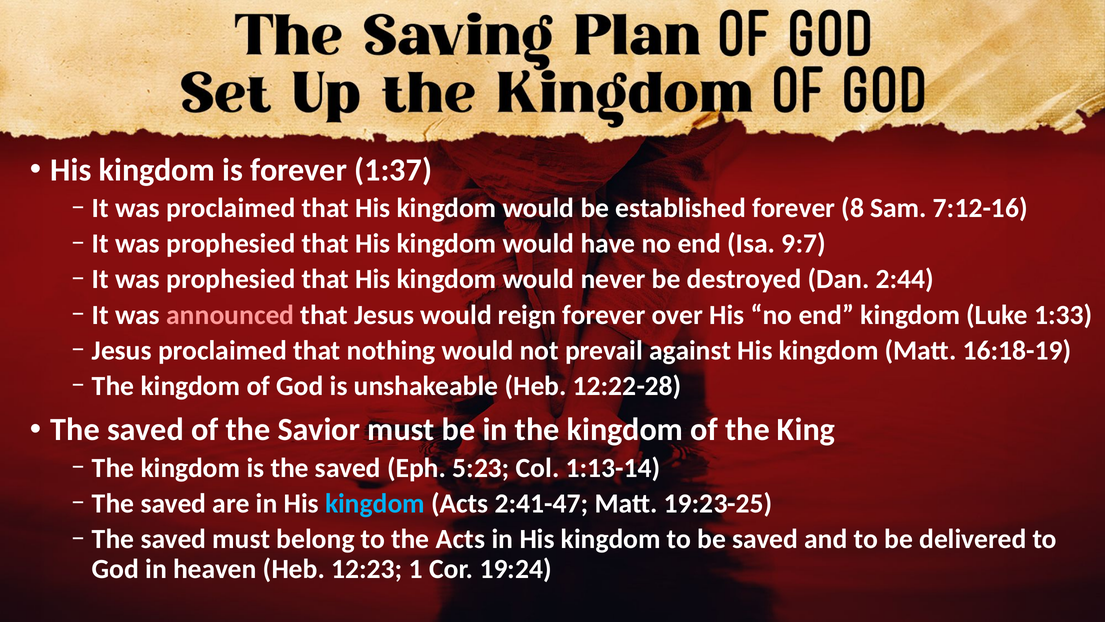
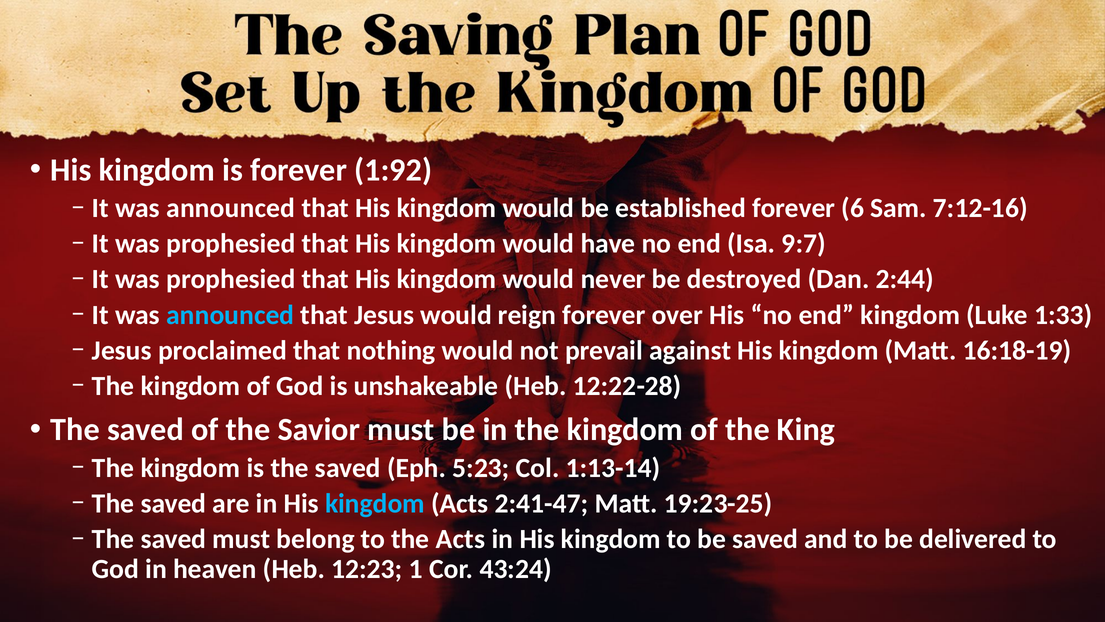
1:37: 1:37 -> 1:92
proclaimed at (231, 208): proclaimed -> announced
8: 8 -> 6
announced at (230, 315) colour: pink -> light blue
19:24: 19:24 -> 43:24
